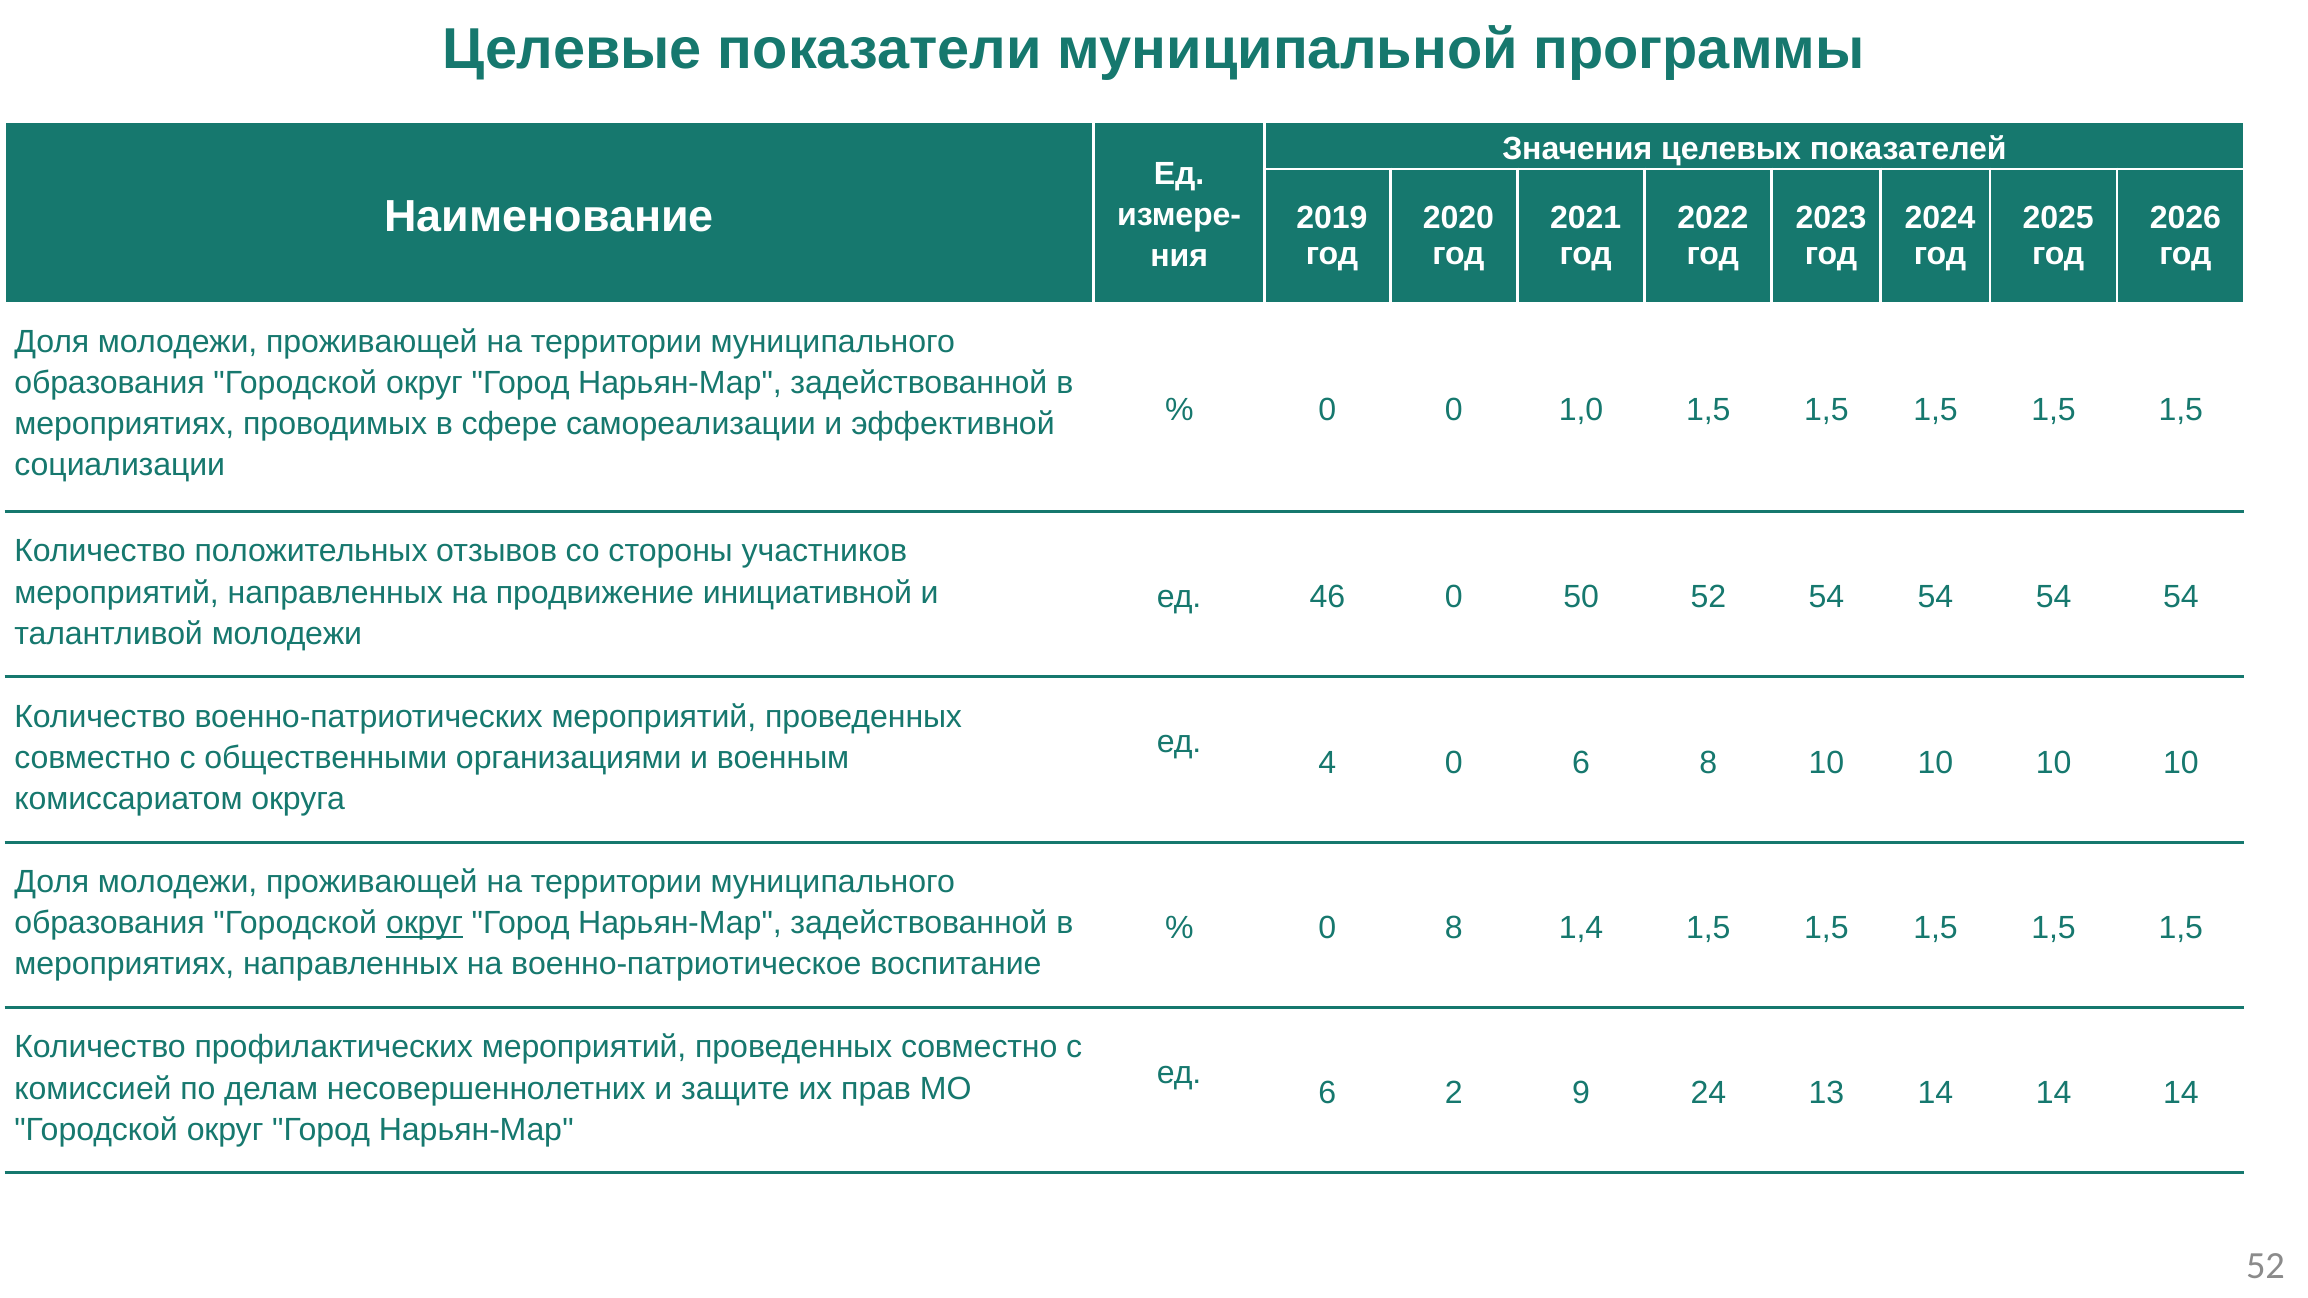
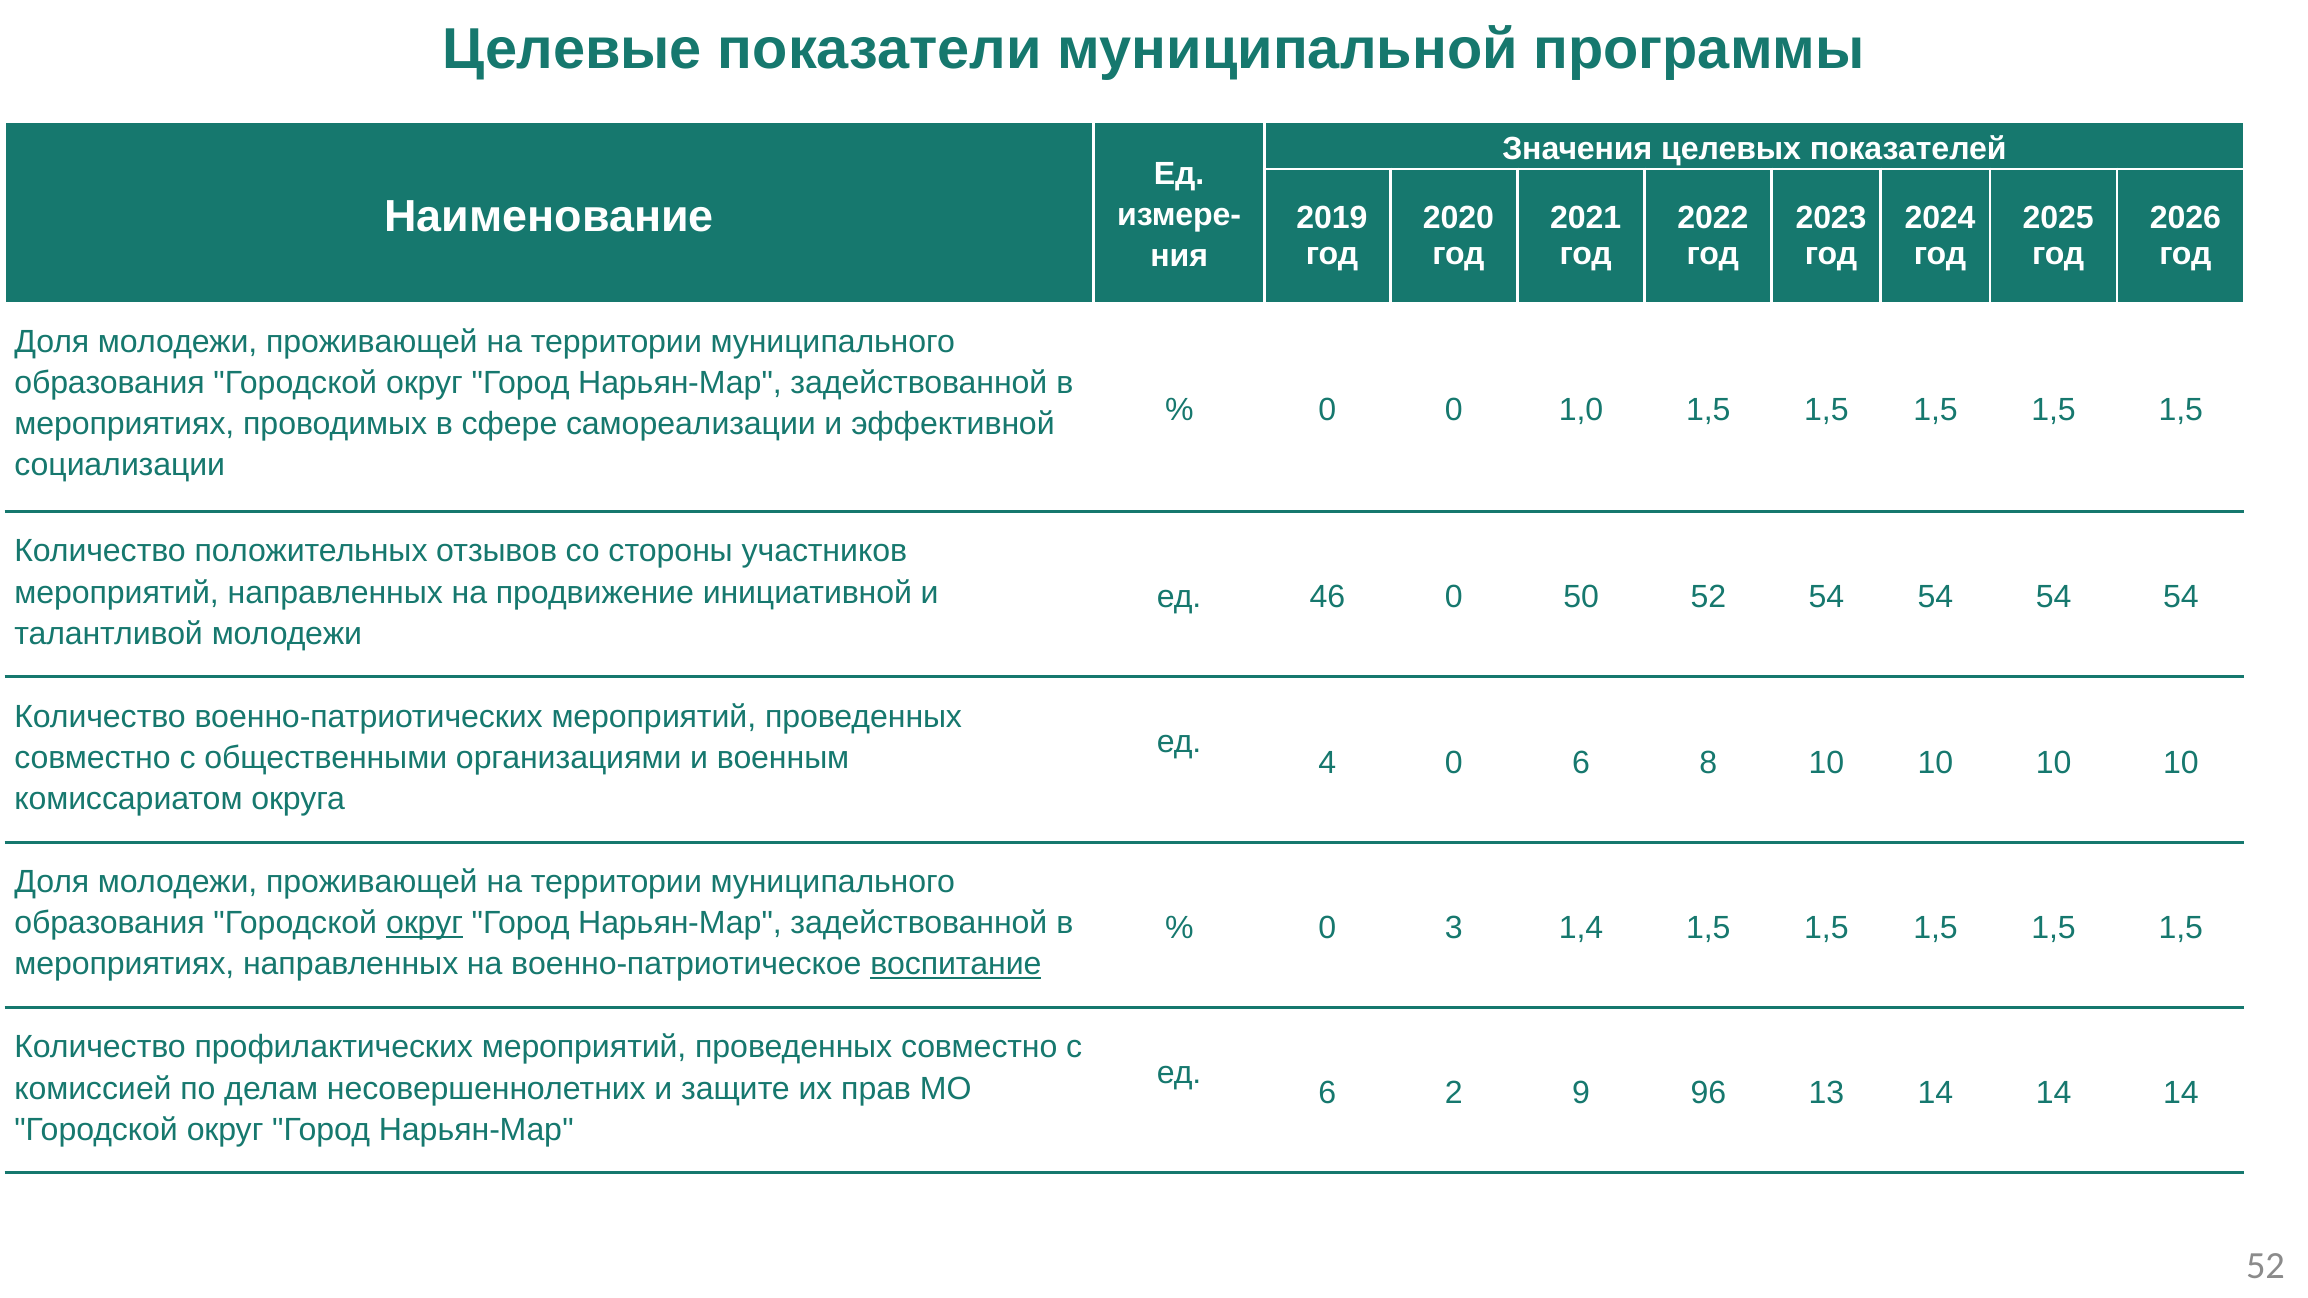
0 8: 8 -> 3
воспитание underline: none -> present
24: 24 -> 96
